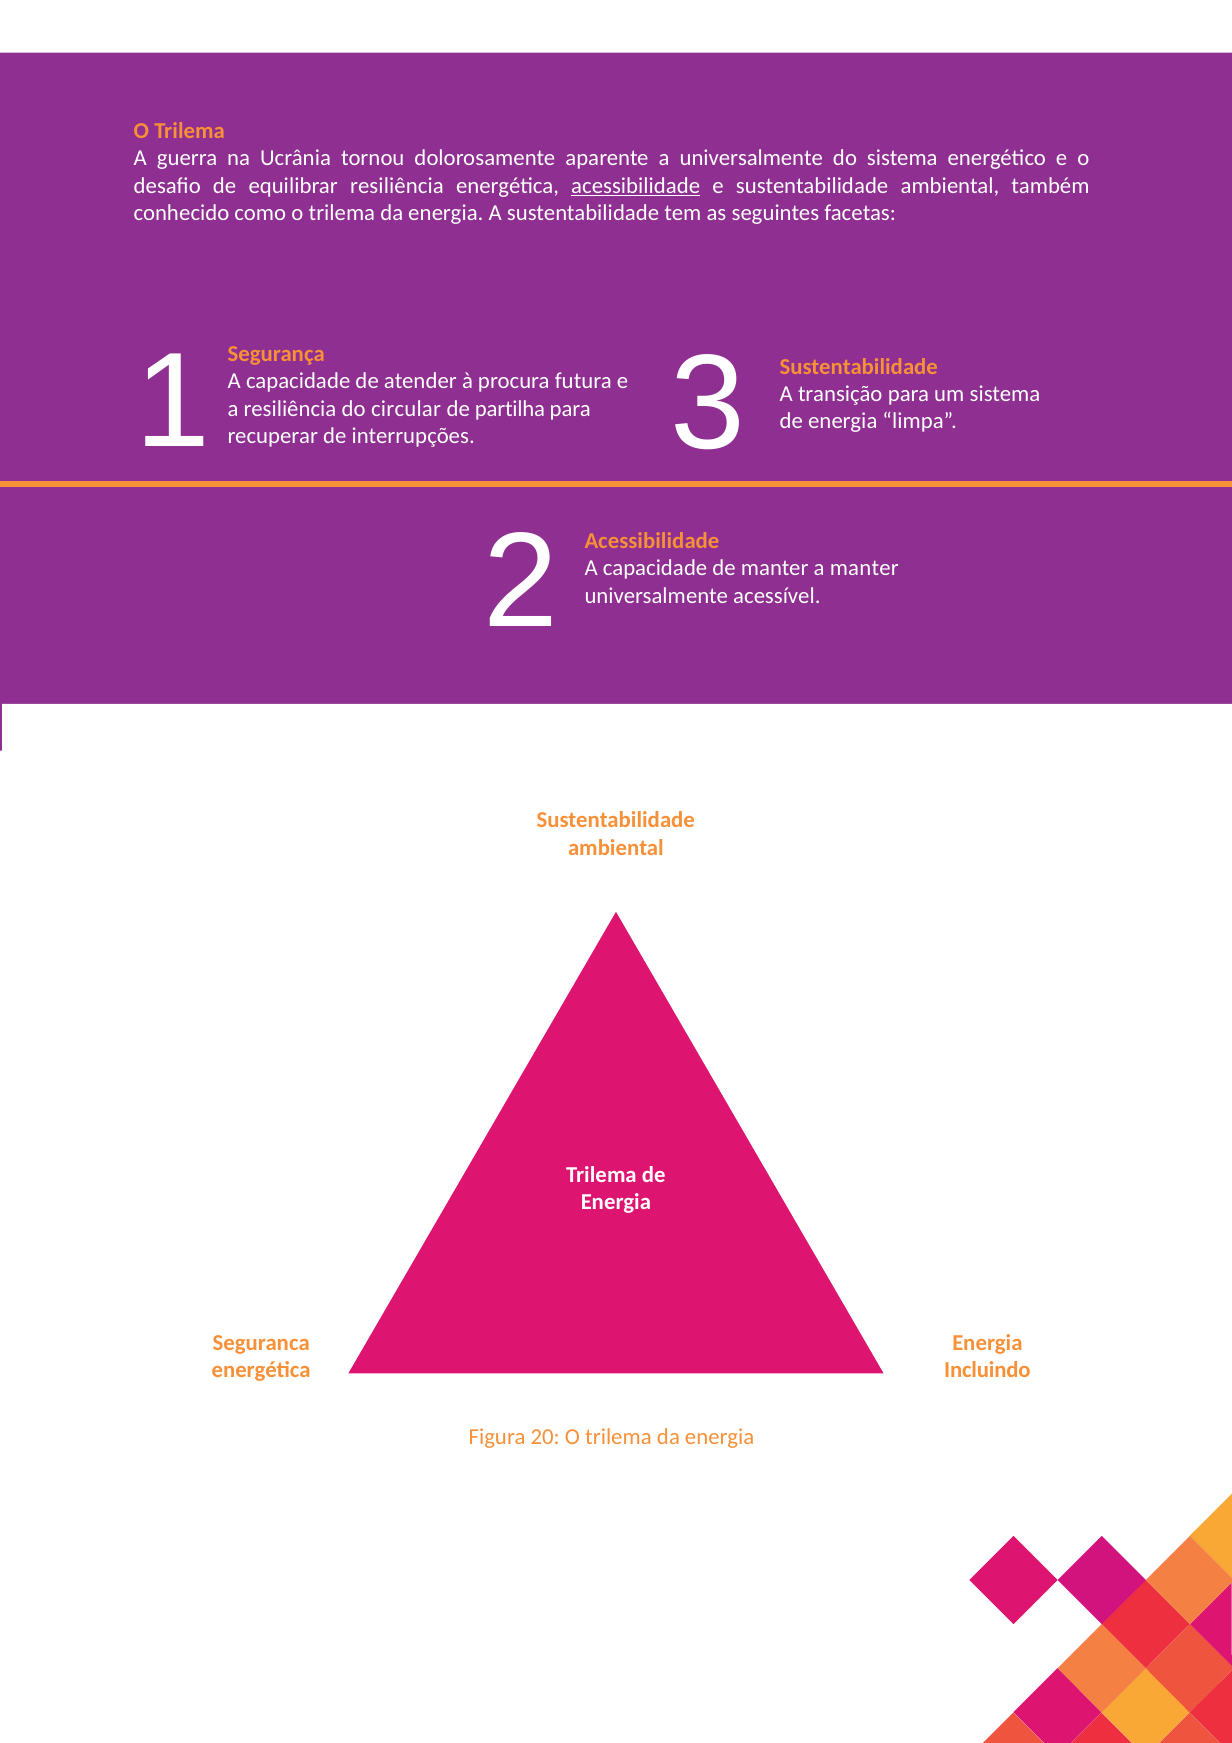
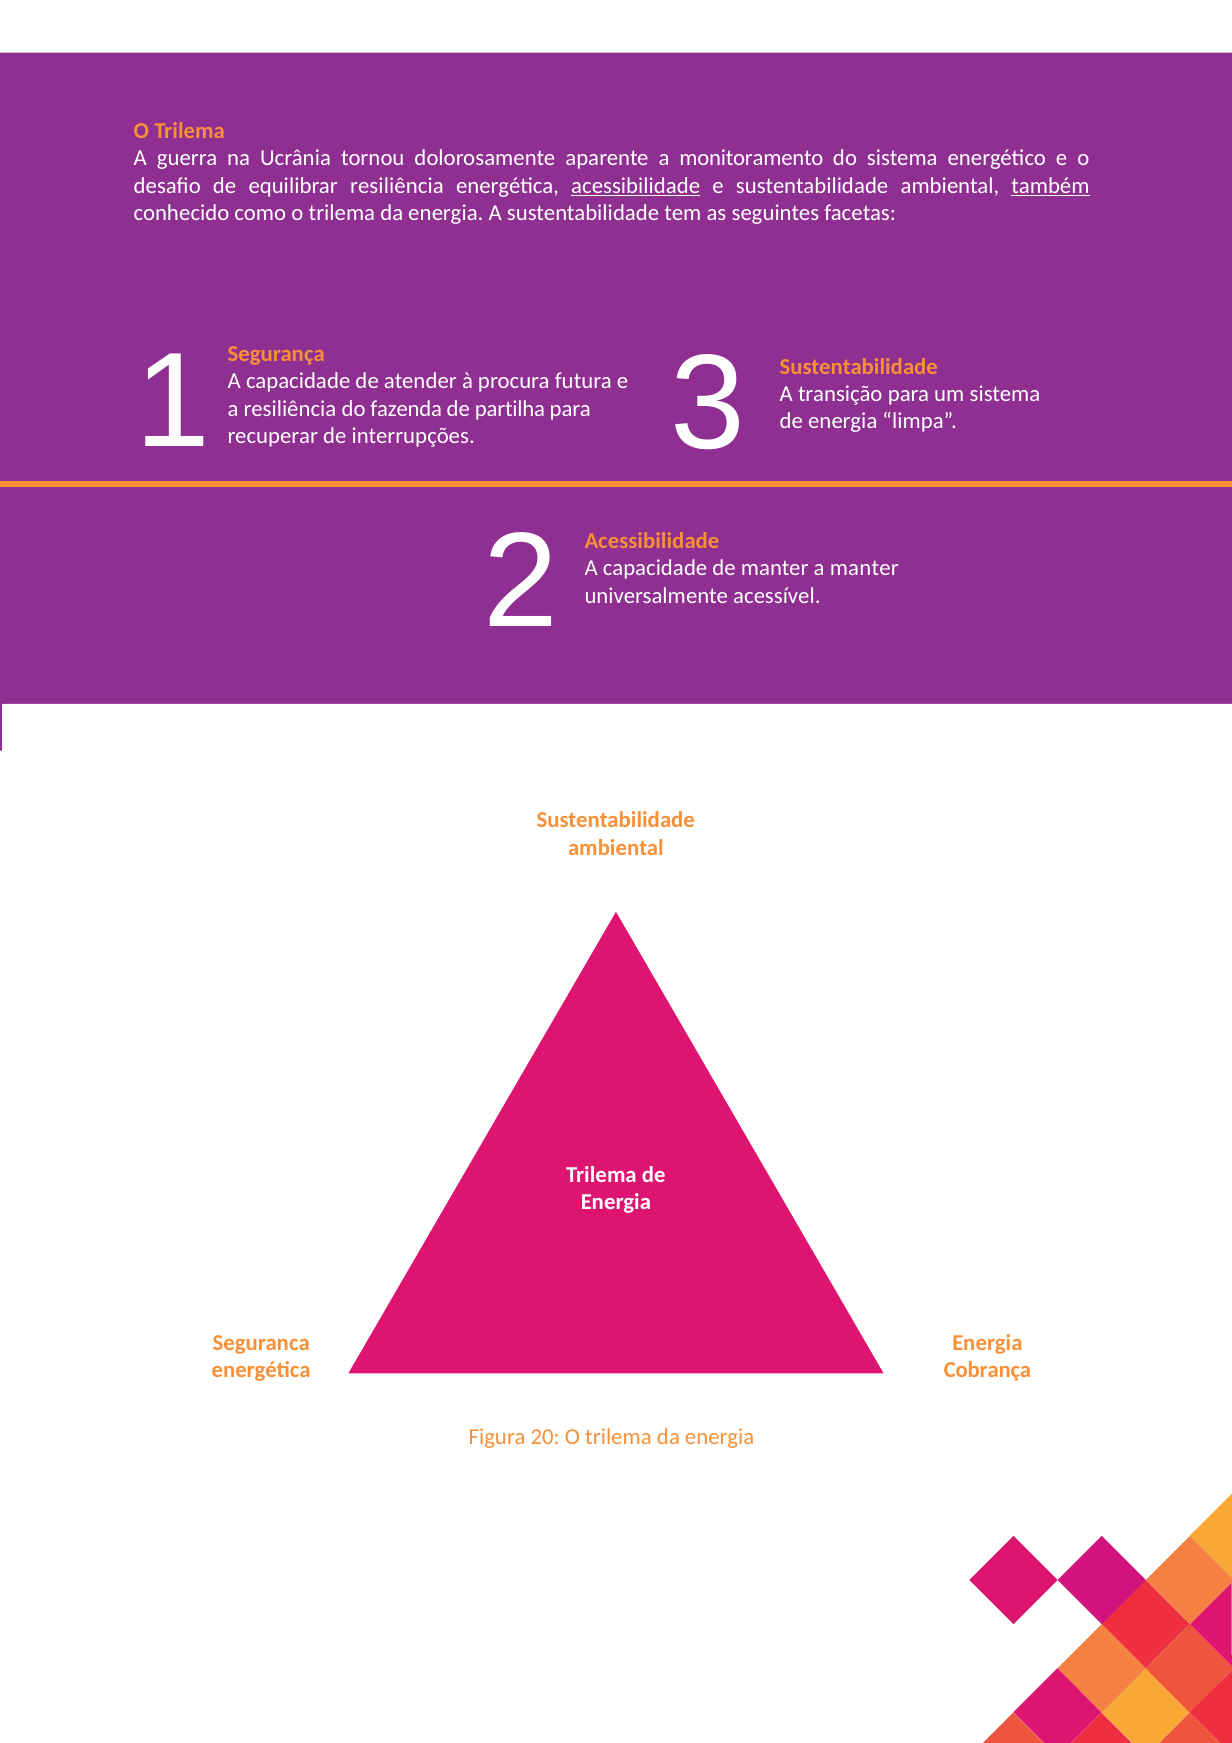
a universalmente: universalmente -> monitoramento
também underline: none -> present
circular: circular -> fazenda
Incluindo: Incluindo -> Cobrança
